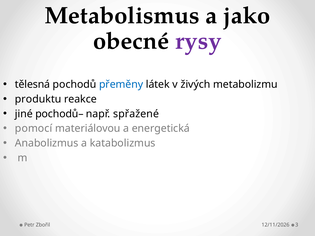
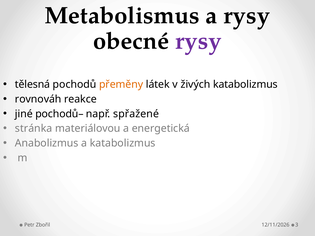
a jako: jako -> rysy
přeměny colour: blue -> orange
živých metabolizmu: metabolizmu -> katabolizmus
produktu: produktu -> rovnováh
pomocí: pomocí -> stránka
